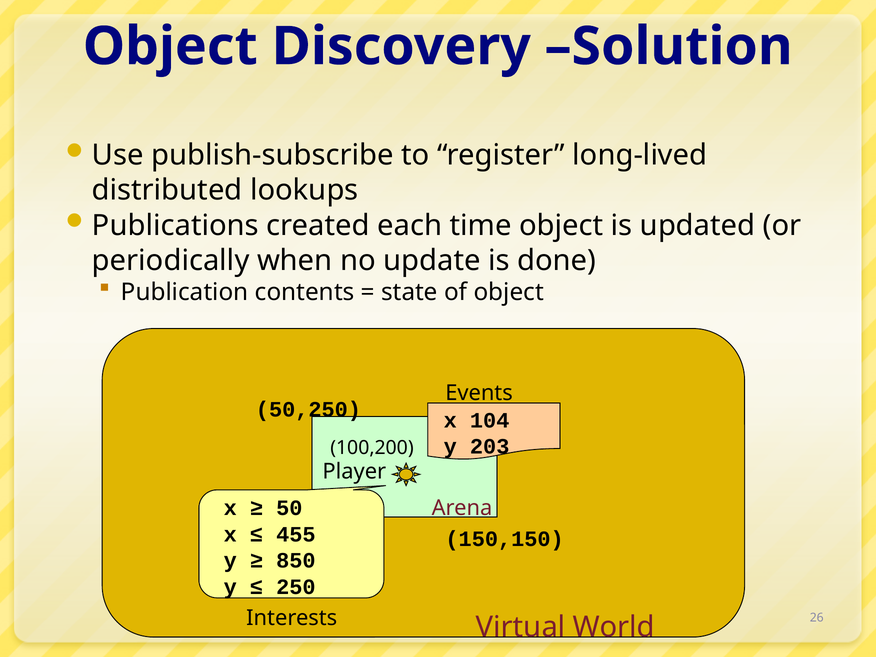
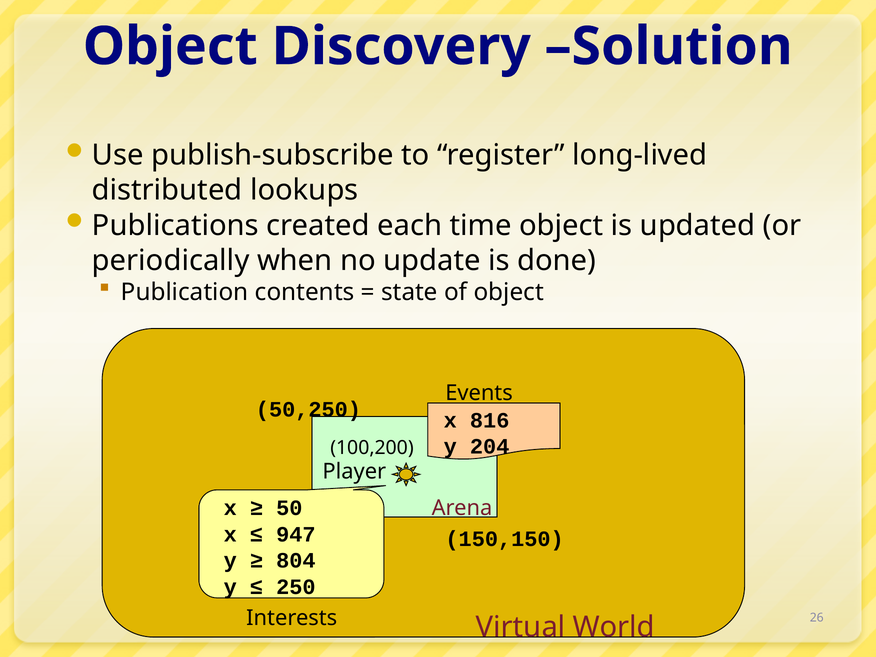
104: 104 -> 816
203: 203 -> 204
455: 455 -> 947
850: 850 -> 804
